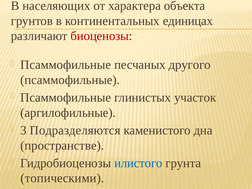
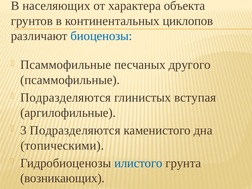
единицах: единицах -> циклопов
биоценозы colour: red -> blue
Псаммофильные at (66, 98): Псаммофильные -> Подразделяются
участок: участок -> вступая
пространстве: пространстве -> топическими
топическими: топическими -> возникающих
